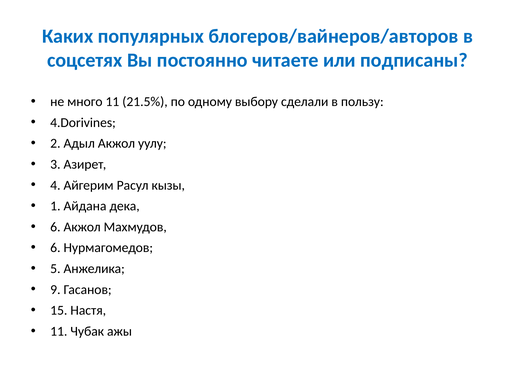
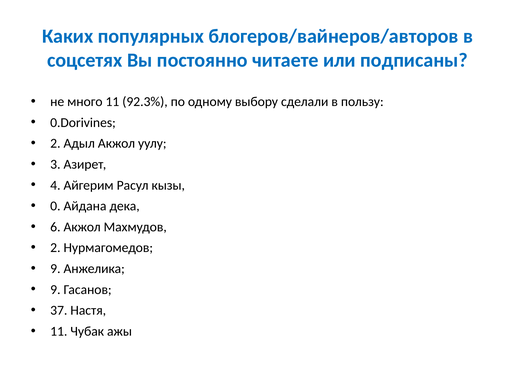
21.5%: 21.5% -> 92.3%
4.Dorivines: 4.Dorivines -> 0.Dorivines
1: 1 -> 0
6 at (55, 248): 6 -> 2
5 at (55, 269): 5 -> 9
15: 15 -> 37
